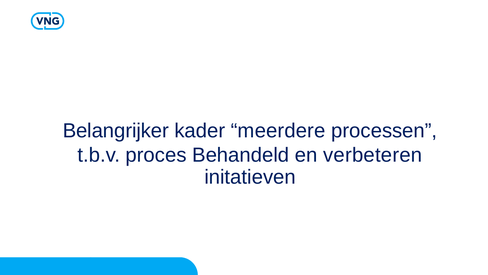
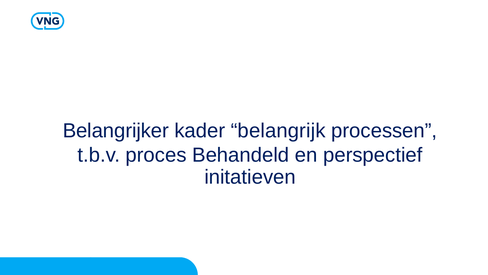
meerdere: meerdere -> belangrijk
verbeteren: verbeteren -> perspectief
